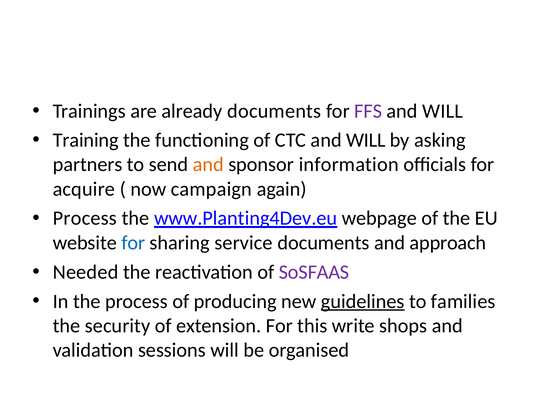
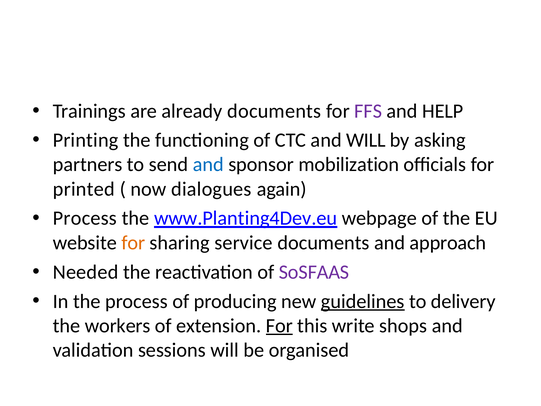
WILL at (443, 111): WILL -> HELP
Training: Training -> Printing
and at (208, 165) colour: orange -> blue
information: information -> mobilization
acquire: acquire -> printed
campaign: campaign -> dialogues
for at (133, 243) colour: blue -> orange
families: families -> delivery
security: security -> workers
For at (279, 326) underline: none -> present
